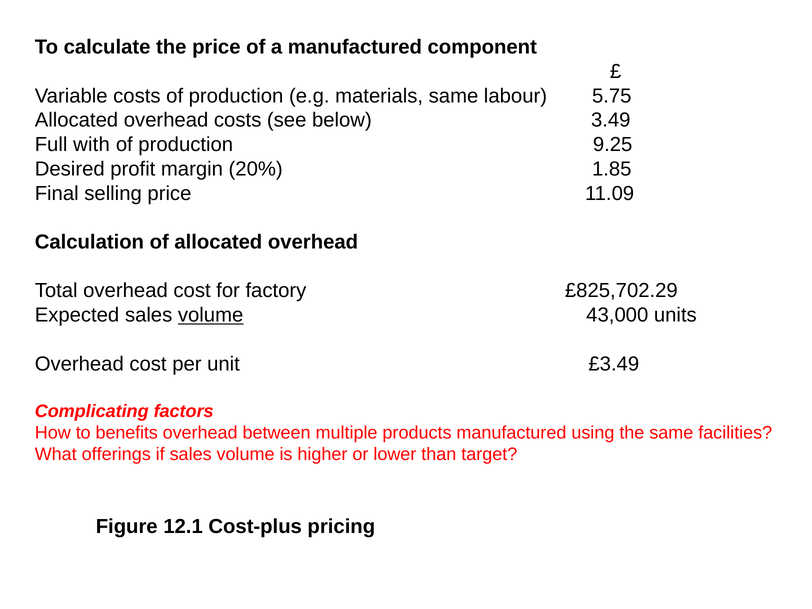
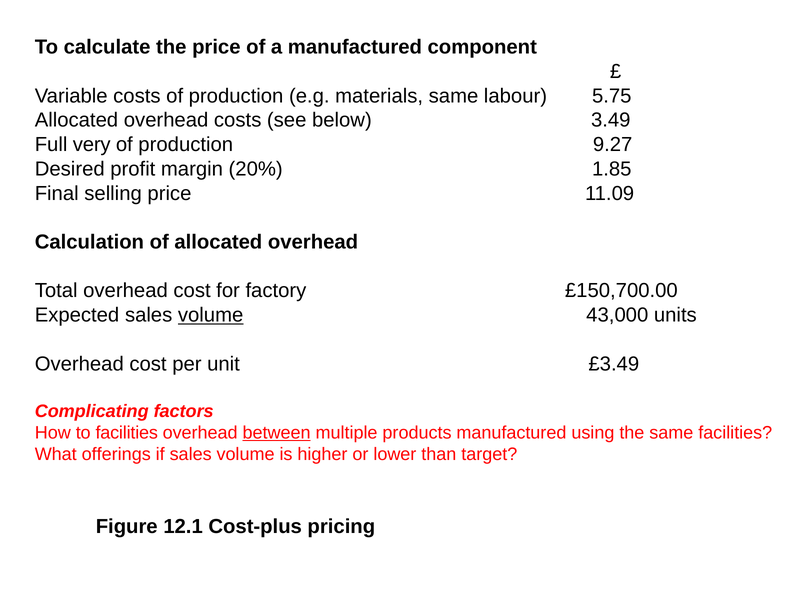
with: with -> very
9.25: 9.25 -> 9.27
£825,702.29: £825,702.29 -> £150,700.00
to benefits: benefits -> facilities
between underline: none -> present
